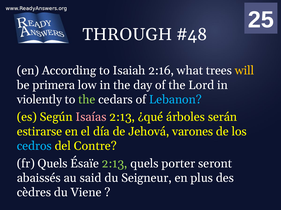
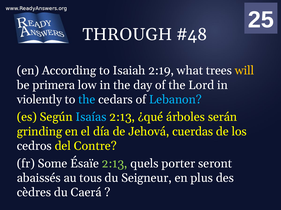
2:16: 2:16 -> 2:19
the at (87, 100) colour: light green -> light blue
Isaías colour: pink -> light blue
estirarse: estirarse -> grinding
varones: varones -> cuerdas
cedros colour: light blue -> white
fr Quels: Quels -> Some
said: said -> tous
Viene: Viene -> Caerá
